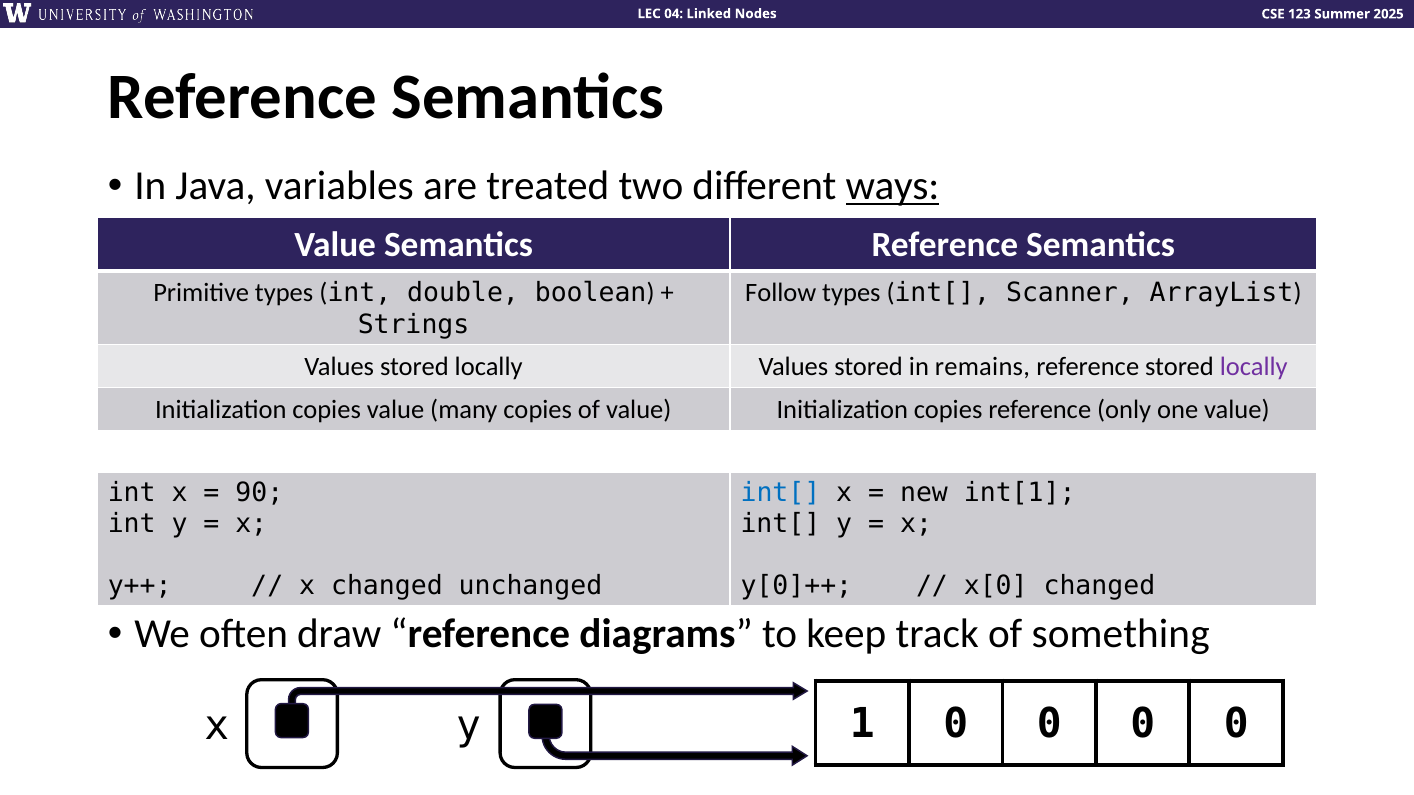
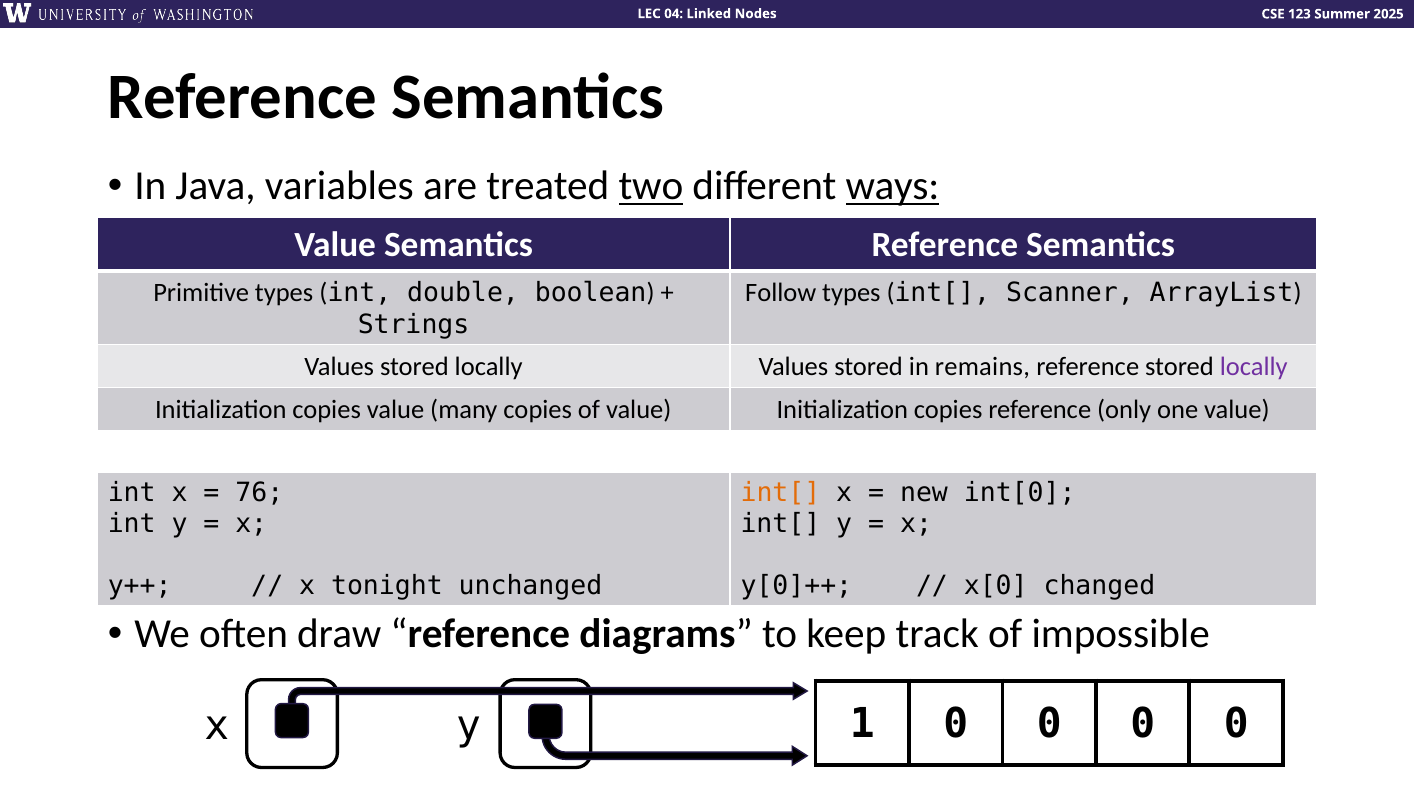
two underline: none -> present
90: 90 -> 76
int[ at (780, 493) colour: blue -> orange
int[1: int[1 -> int[0
x changed: changed -> tonight
something: something -> impossible
